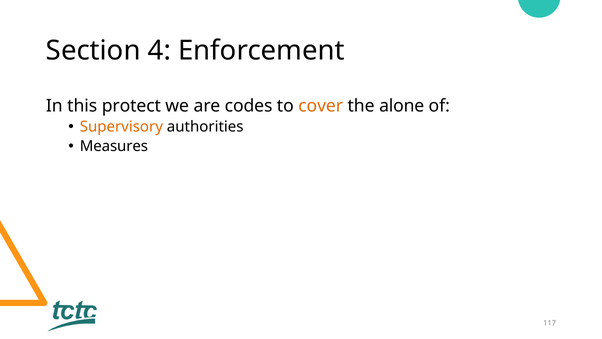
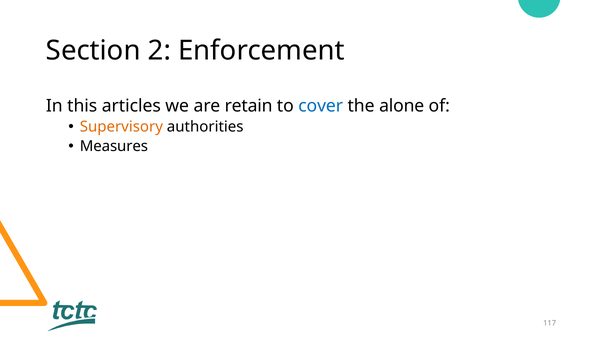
4: 4 -> 2
protect: protect -> articles
codes: codes -> retain
cover colour: orange -> blue
